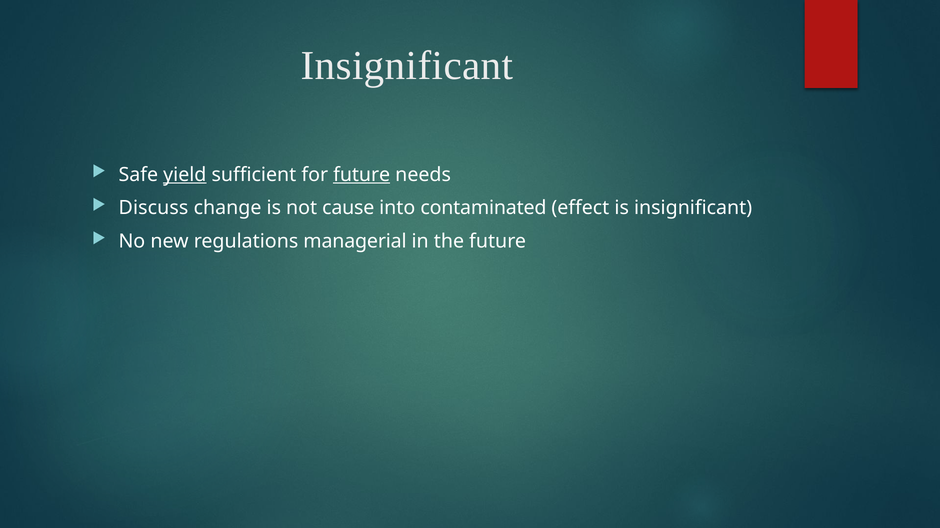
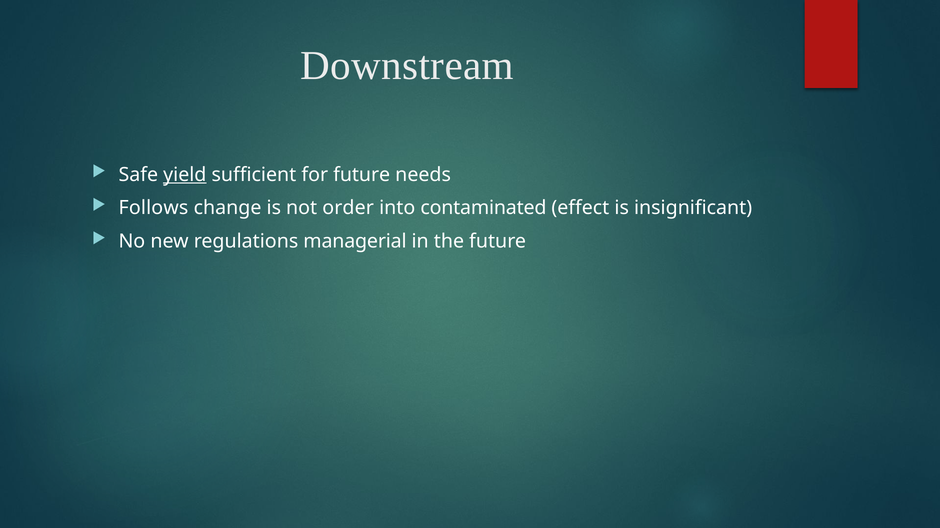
Insignificant at (407, 66): Insignificant -> Downstream
future at (362, 175) underline: present -> none
Discuss: Discuss -> Follows
cause: cause -> order
